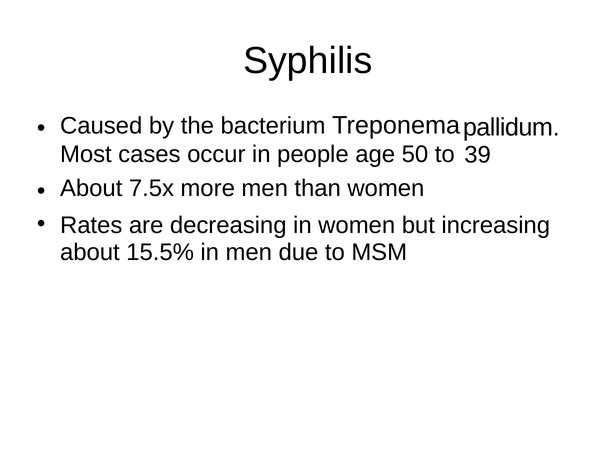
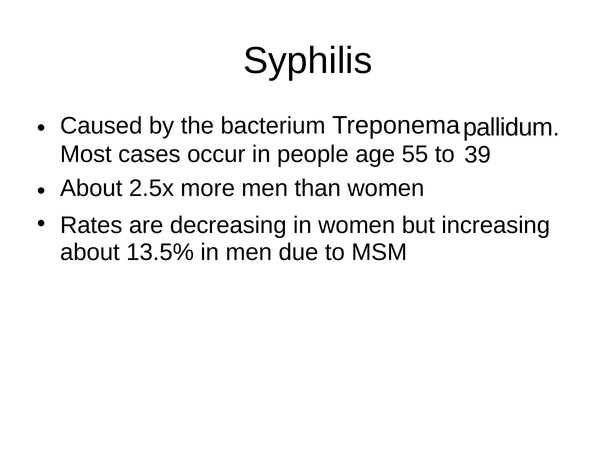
50: 50 -> 55
7.5x: 7.5x -> 2.5x
15.5%: 15.5% -> 13.5%
